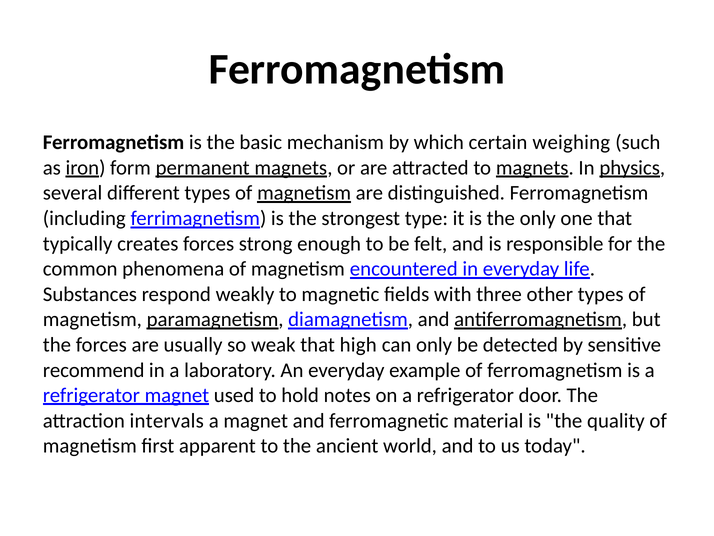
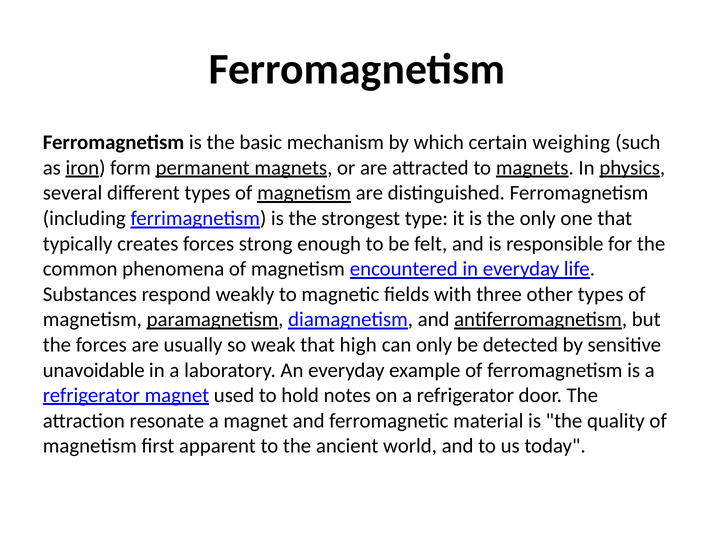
recommend: recommend -> unavoidable
intervals: intervals -> resonate
